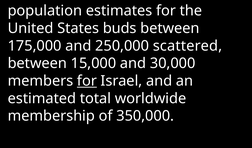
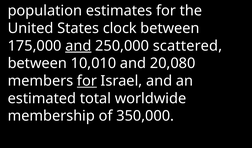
buds: buds -> clock
and at (78, 46) underline: none -> present
15,000: 15,000 -> 10,010
30,000: 30,000 -> 20,080
